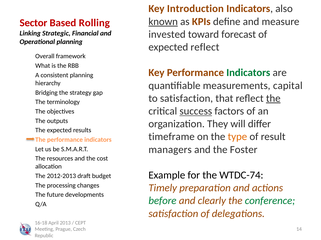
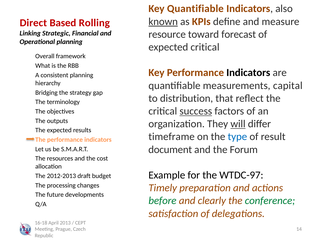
Key Introduction: Introduction -> Quantifiable
Sector: Sector -> Direct
invested: invested -> resource
expected reflect: reflect -> critical
Indicators at (248, 73) colour: green -> black
to satisfaction: satisfaction -> distribution
the at (273, 99) underline: present -> none
will underline: none -> present
type colour: orange -> blue
managers: managers -> document
Foster: Foster -> Forum
WTDC-74: WTDC-74 -> WTDC-97
